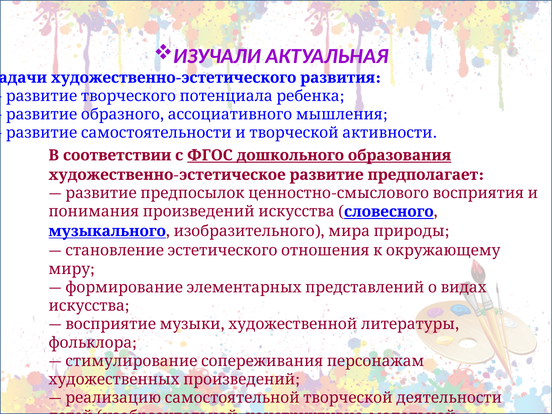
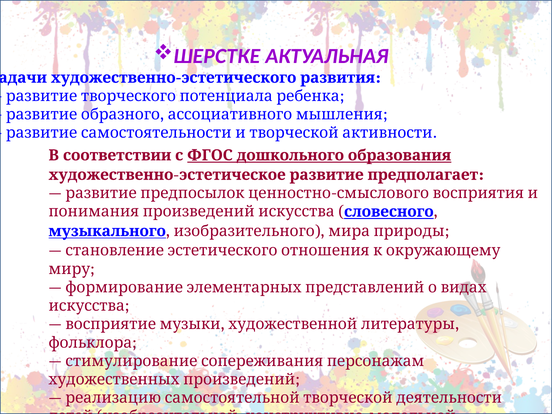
ИЗУЧАЛИ: ИЗУЧАЛИ -> ШЕРСТКЕ
